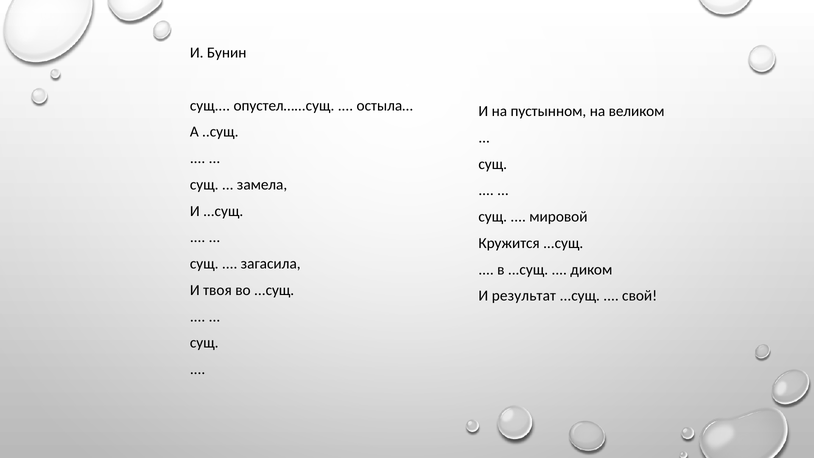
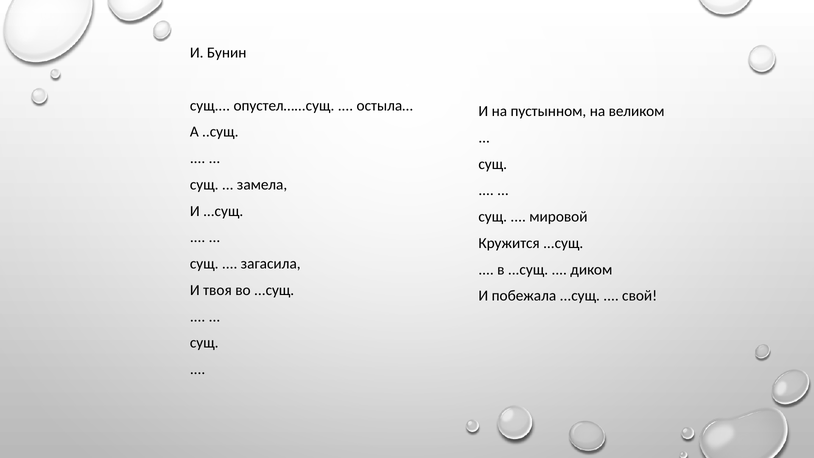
результат: результат -> побежала
